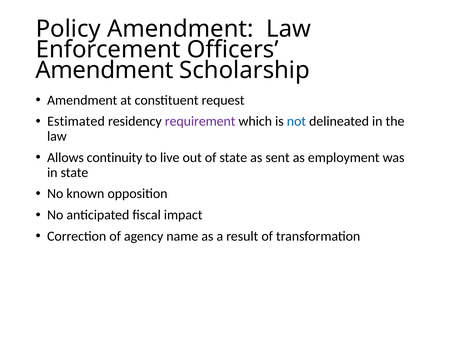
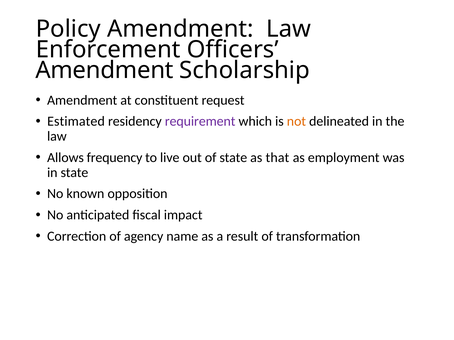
not colour: blue -> orange
continuity: continuity -> frequency
sent: sent -> that
